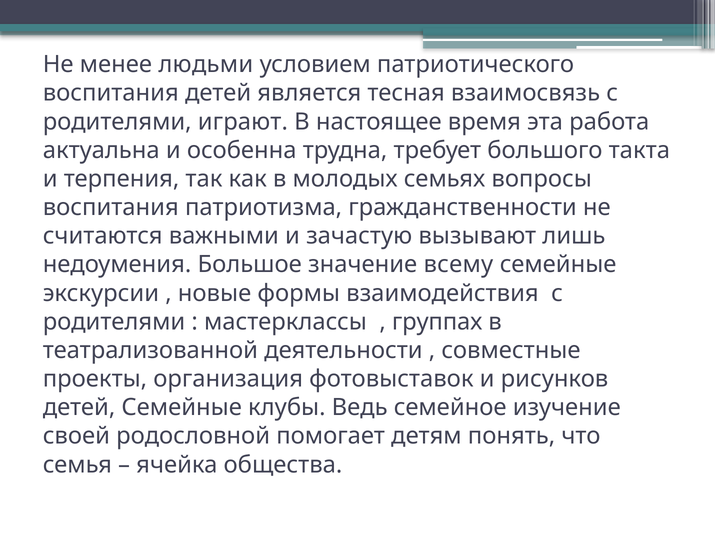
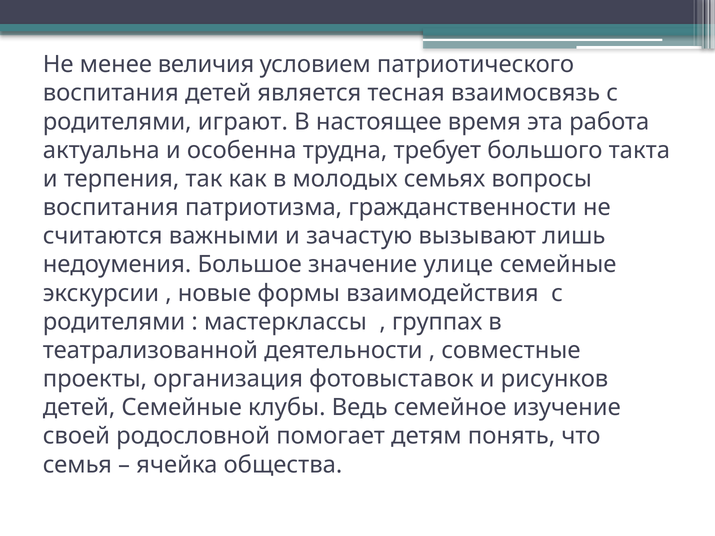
людьми: людьми -> величия
всему: всему -> улице
